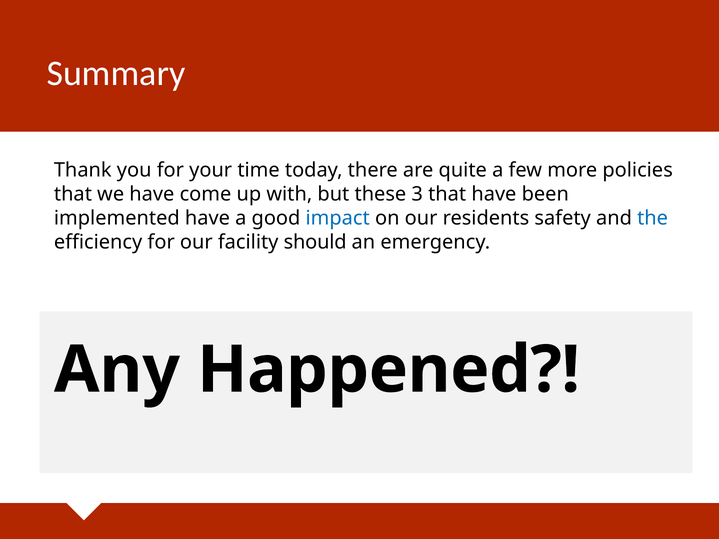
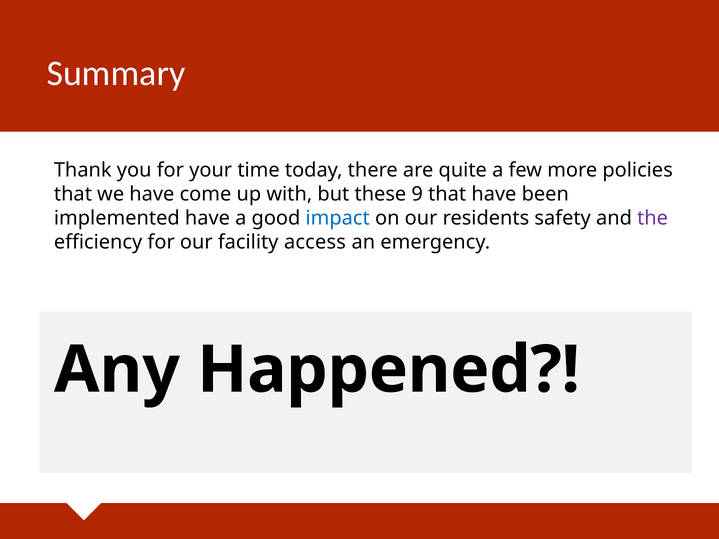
3: 3 -> 9
the colour: blue -> purple
should: should -> access
